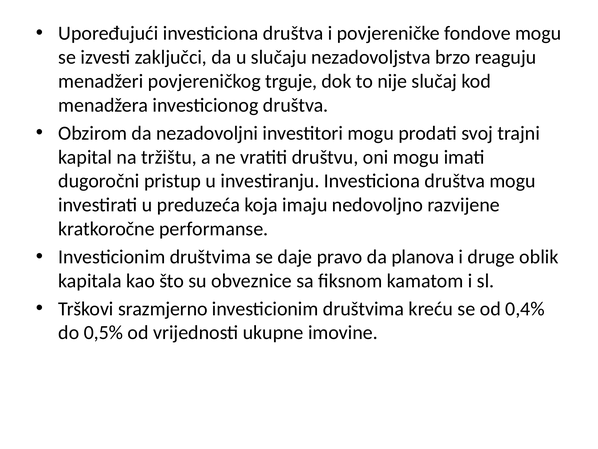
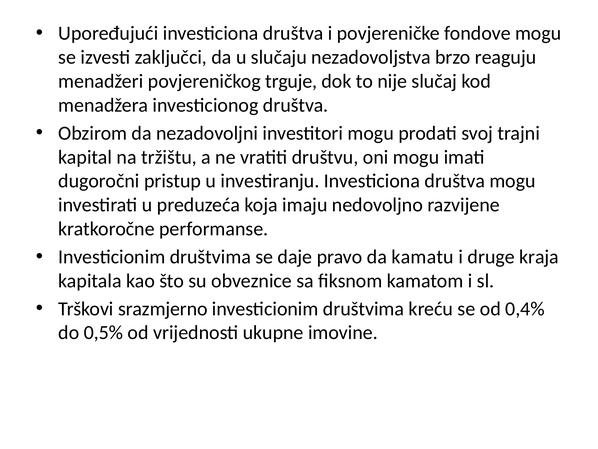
planova: planova -> kamatu
oblik: oblik -> kraja
